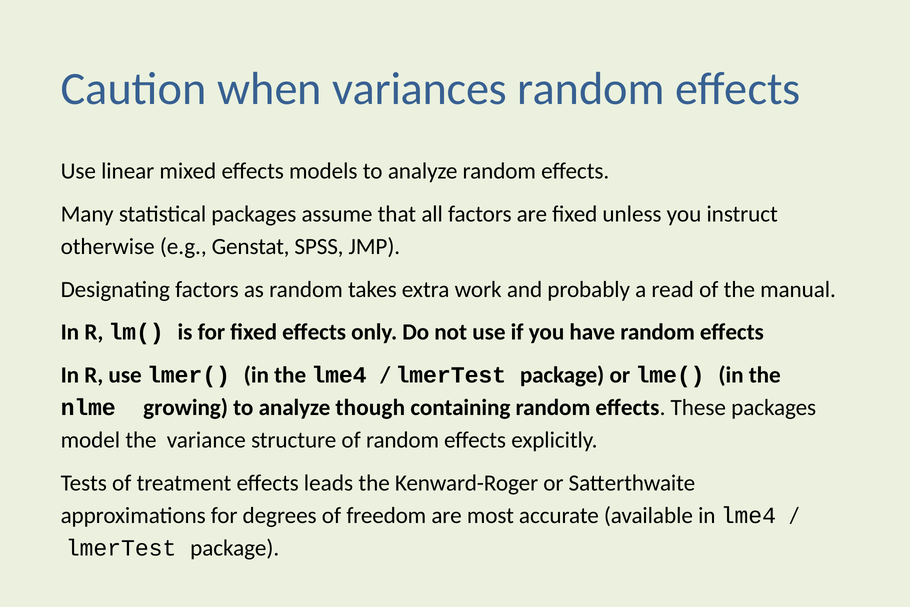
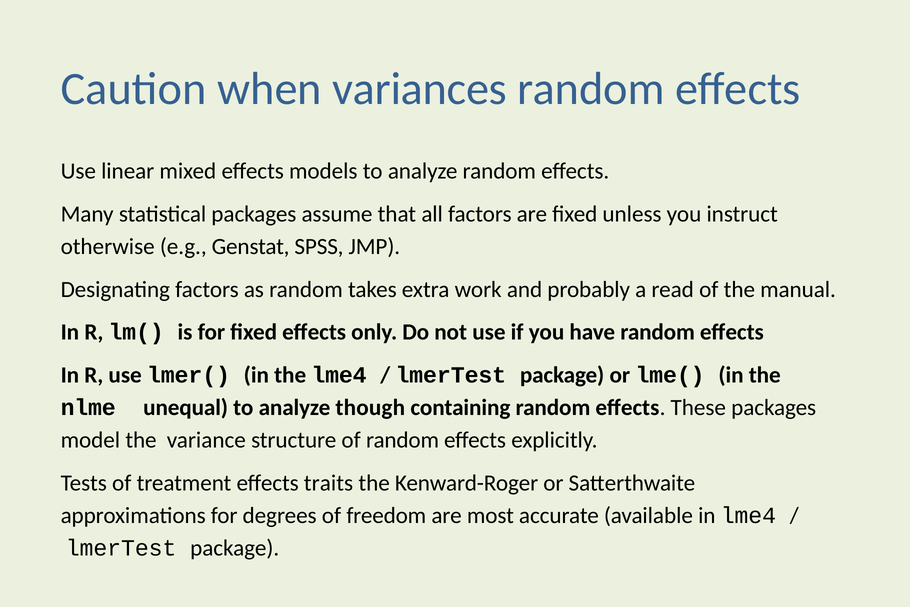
growing: growing -> unequal
leads: leads -> traits
